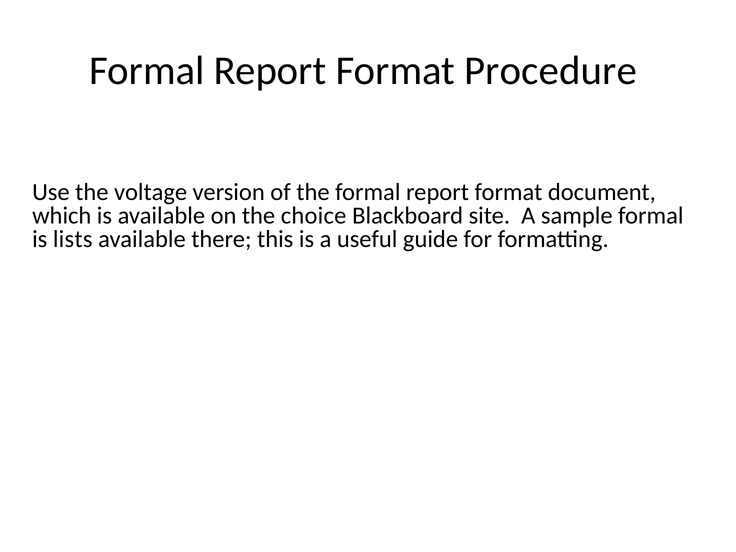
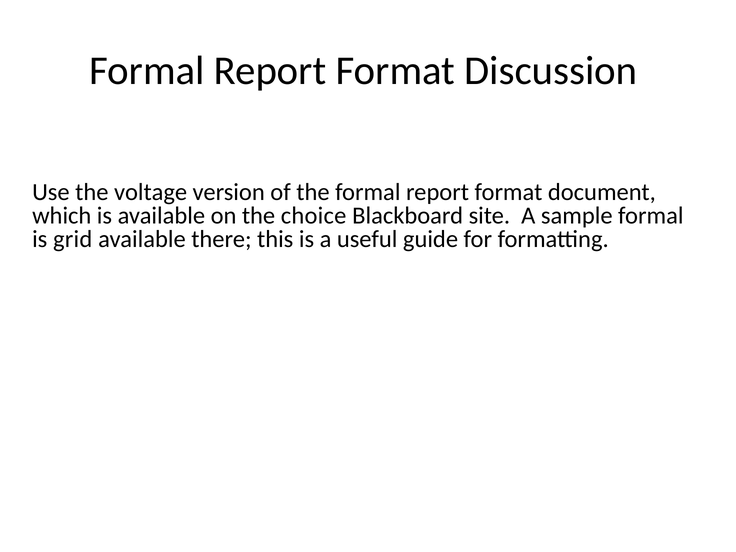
Procedure: Procedure -> Discussion
lists: lists -> grid
